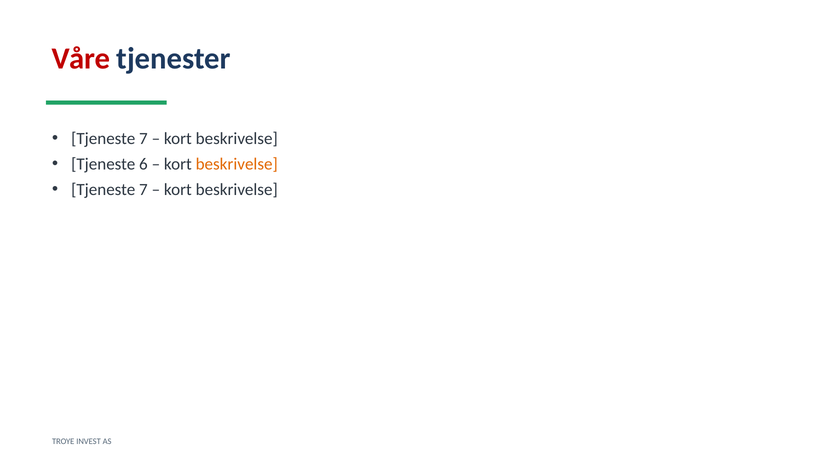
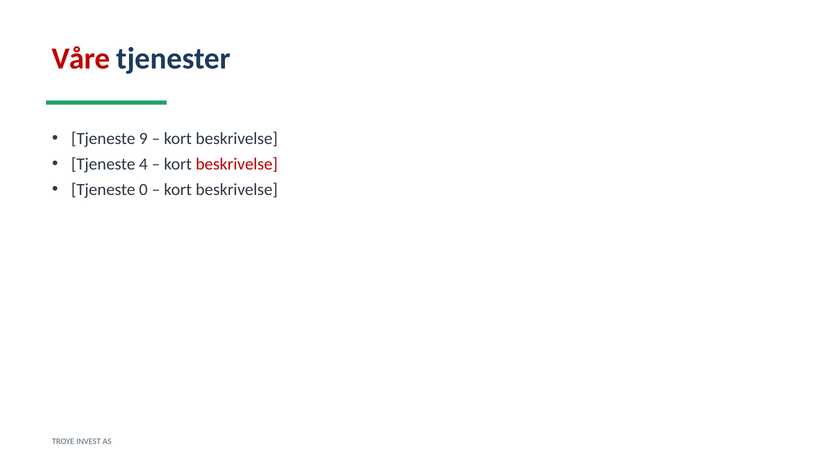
7 at (143, 139): 7 -> 9
6: 6 -> 4
beskrivelse at (237, 164) colour: orange -> red
7 at (143, 190): 7 -> 0
